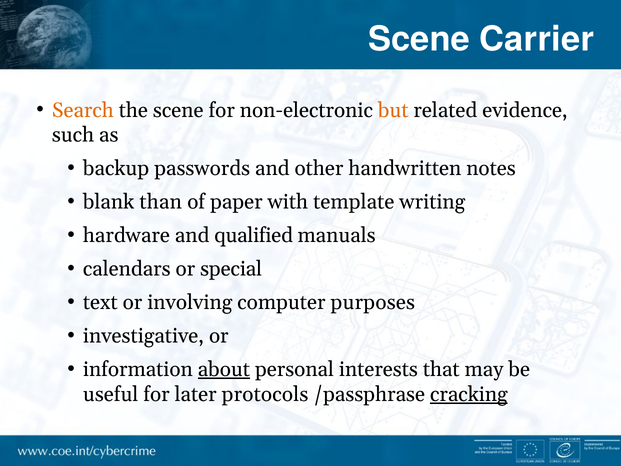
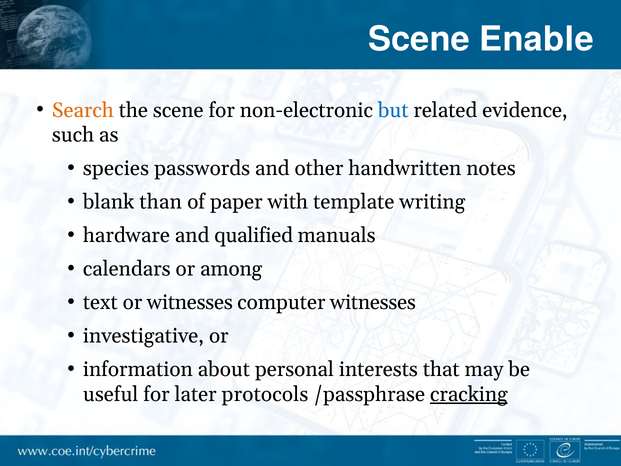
Carrier: Carrier -> Enable
but colour: orange -> blue
backup: backup -> species
special: special -> among
or involving: involving -> witnesses
computer purposes: purposes -> witnesses
about underline: present -> none
